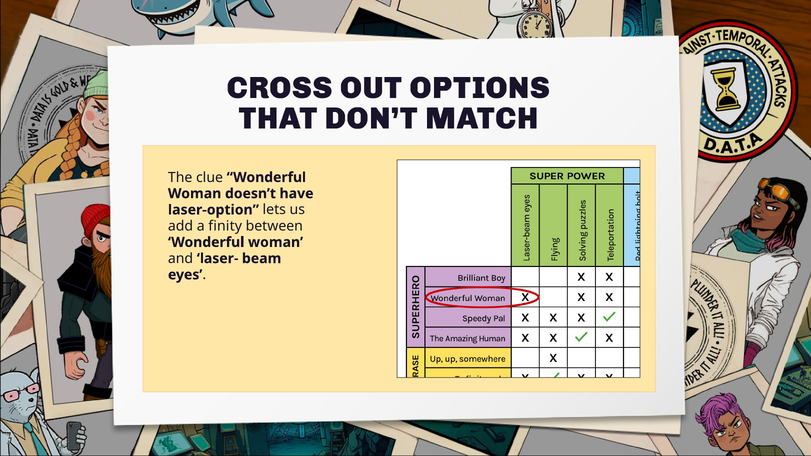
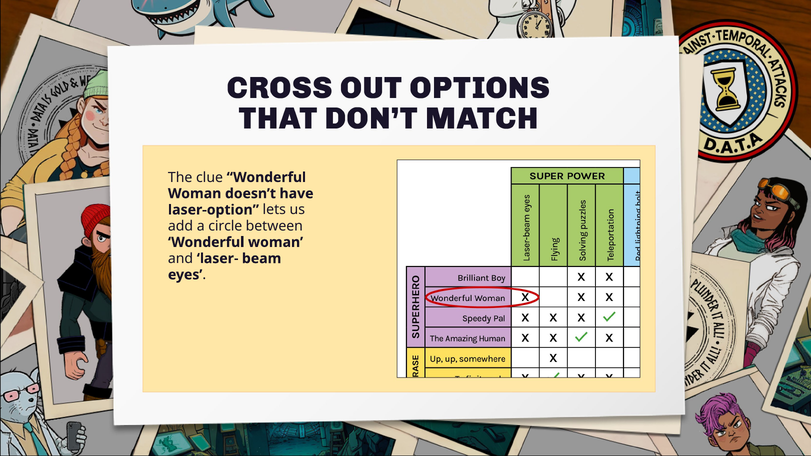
finity: finity -> circle
